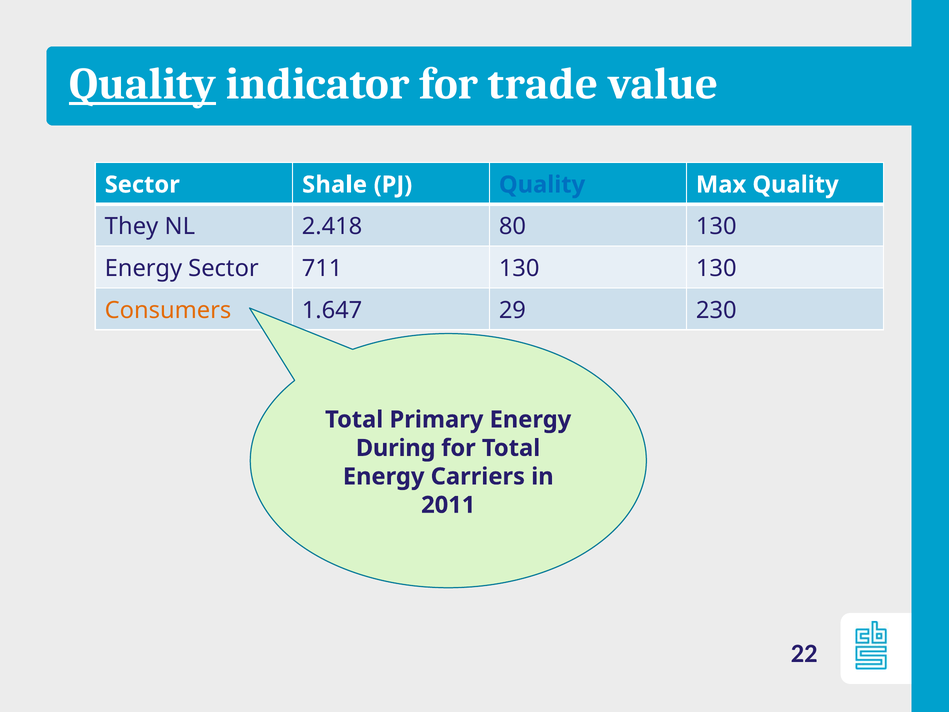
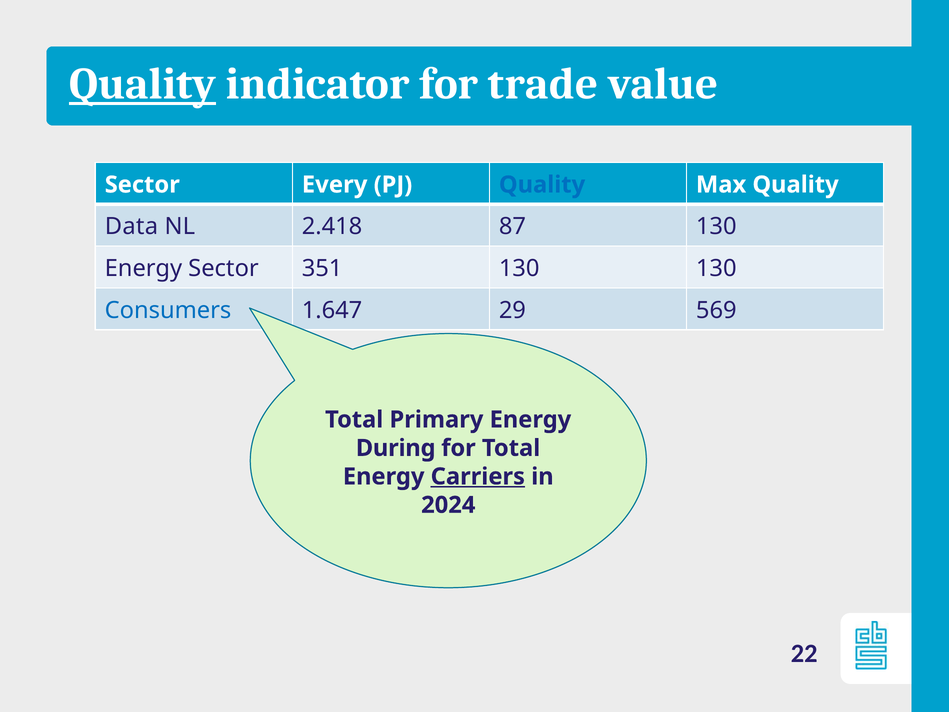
Shale: Shale -> Every
They: They -> Data
80: 80 -> 87
711: 711 -> 351
Consumers colour: orange -> blue
230: 230 -> 569
Carriers underline: none -> present
2011: 2011 -> 2024
